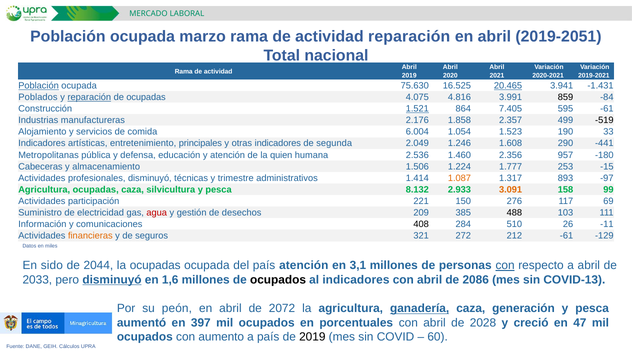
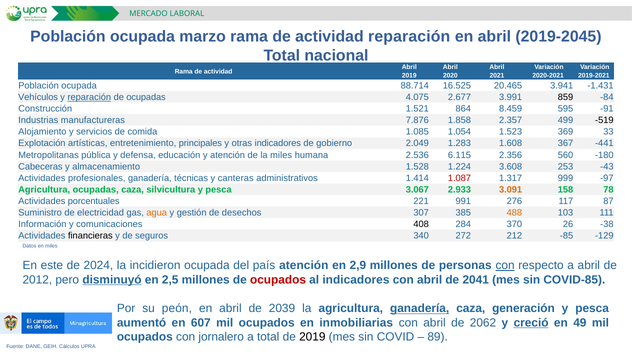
2019-2051: 2019-2051 -> 2019-2045
Población at (39, 86) underline: present -> none
75.630: 75.630 -> 88.714
20.465 underline: present -> none
Poblados: Poblados -> Vehículos
4.816: 4.816 -> 2.677
1.521 underline: present -> none
7.405: 7.405 -> 8.459
595 -61: -61 -> -91
2.176: 2.176 -> 7.876
6.004: 6.004 -> 1.085
190: 190 -> 369
Indicadores at (42, 144): Indicadores -> Explotación
segunda: segunda -> gobierno
1.246: 1.246 -> 1.283
290: 290 -> 367
la quien: quien -> miles
1.460: 1.460 -> 6.115
957: 957 -> 560
1.506: 1.506 -> 1.528
1.777: 1.777 -> 3.608
-15: -15 -> -43
profesionales disminuyó: disminuyó -> ganadería
trimestre: trimestre -> canteras
1.087 colour: orange -> red
893: 893 -> 999
8.132: 8.132 -> 3.067
99: 99 -> 78
participación: participación -> porcentuales
150: 150 -> 991
69: 69 -> 87
agua colour: red -> orange
209: 209 -> 307
488 colour: black -> orange
510: 510 -> 370
-11: -11 -> -38
financieras colour: orange -> black
321: 321 -> 340
212 -61: -61 -> -85
sido: sido -> este
2044: 2044 -> 2024
la ocupadas: ocupadas -> incidieron
3,1: 3,1 -> 2,9
2033: 2033 -> 2012
1,6: 1,6 -> 2,5
ocupados at (278, 280) colour: black -> red
2086: 2086 -> 2041
COVID-13: COVID-13 -> COVID-85
2072: 2072 -> 2039
397: 397 -> 607
porcentuales: porcentuales -> inmobiliarias
2028: 2028 -> 2062
creció underline: none -> present
47: 47 -> 49
aumento: aumento -> jornalero
a país: país -> total
60: 60 -> 89
